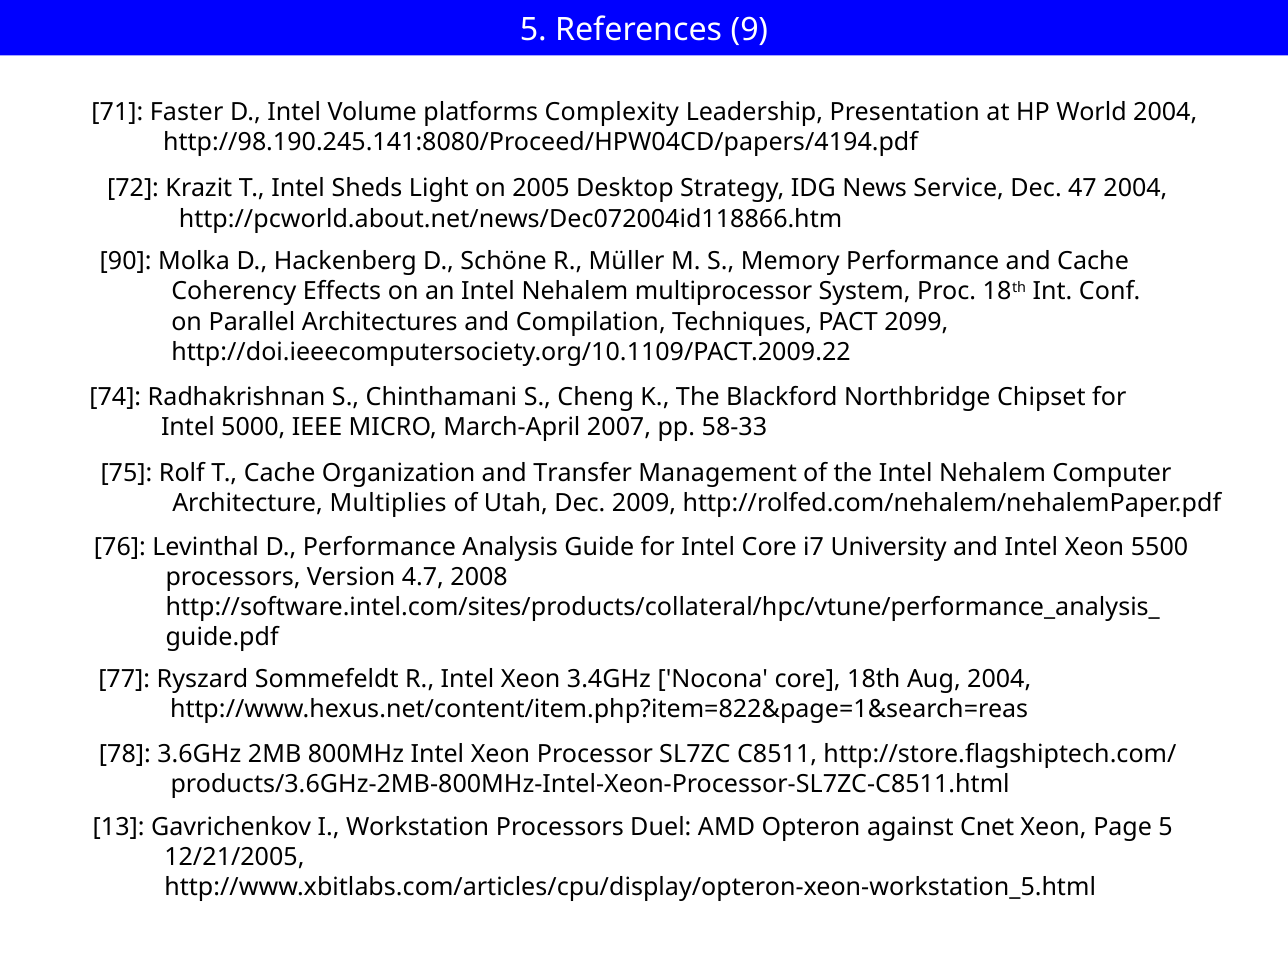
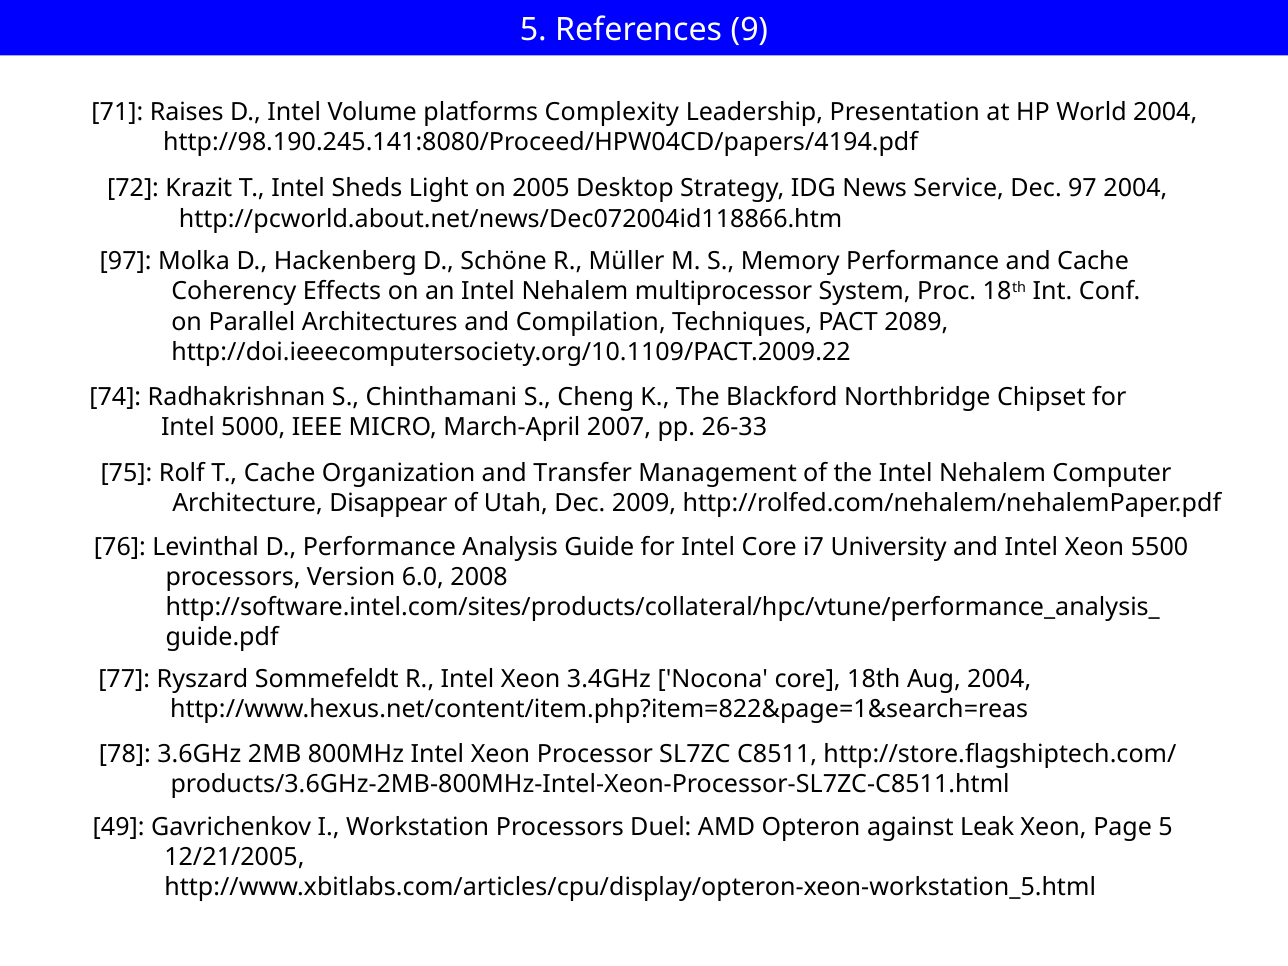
Faster: Faster -> Raises
Dec 47: 47 -> 97
90 at (126, 262): 90 -> 97
2099: 2099 -> 2089
58-33: 58-33 -> 26-33
Multiplies: Multiplies -> Disappear
4.7: 4.7 -> 6.0
13: 13 -> 49
Cnet: Cnet -> Leak
